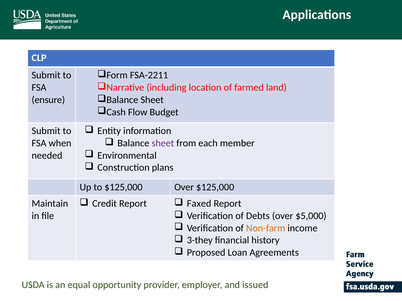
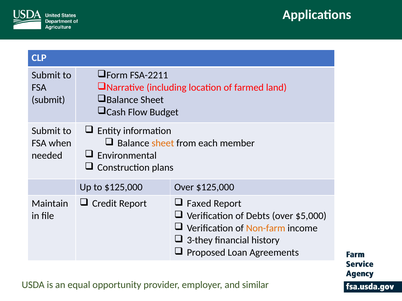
ensure at (48, 100): ensure -> submit
sheet at (163, 143) colour: purple -> orange
issued: issued -> similar
